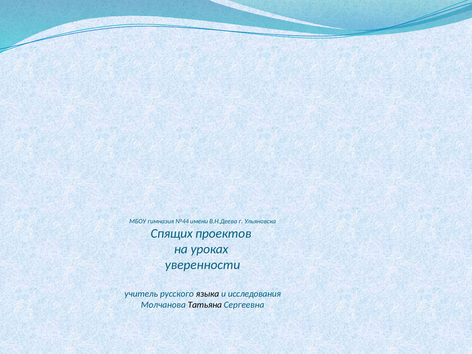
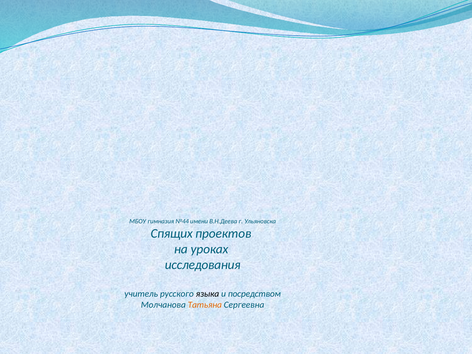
уверенности: уверенности -> исследования
исследования: исследования -> посредством
Татьяна colour: black -> orange
